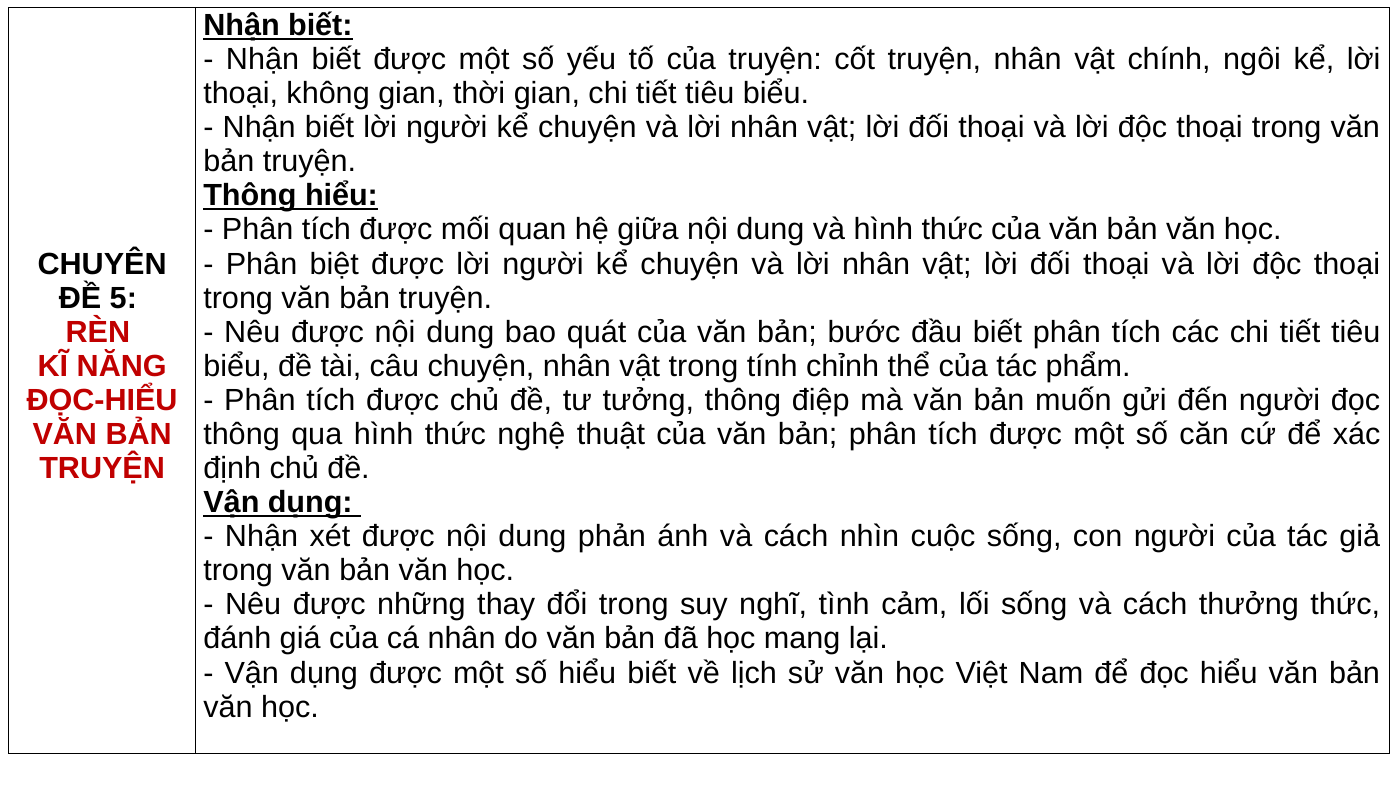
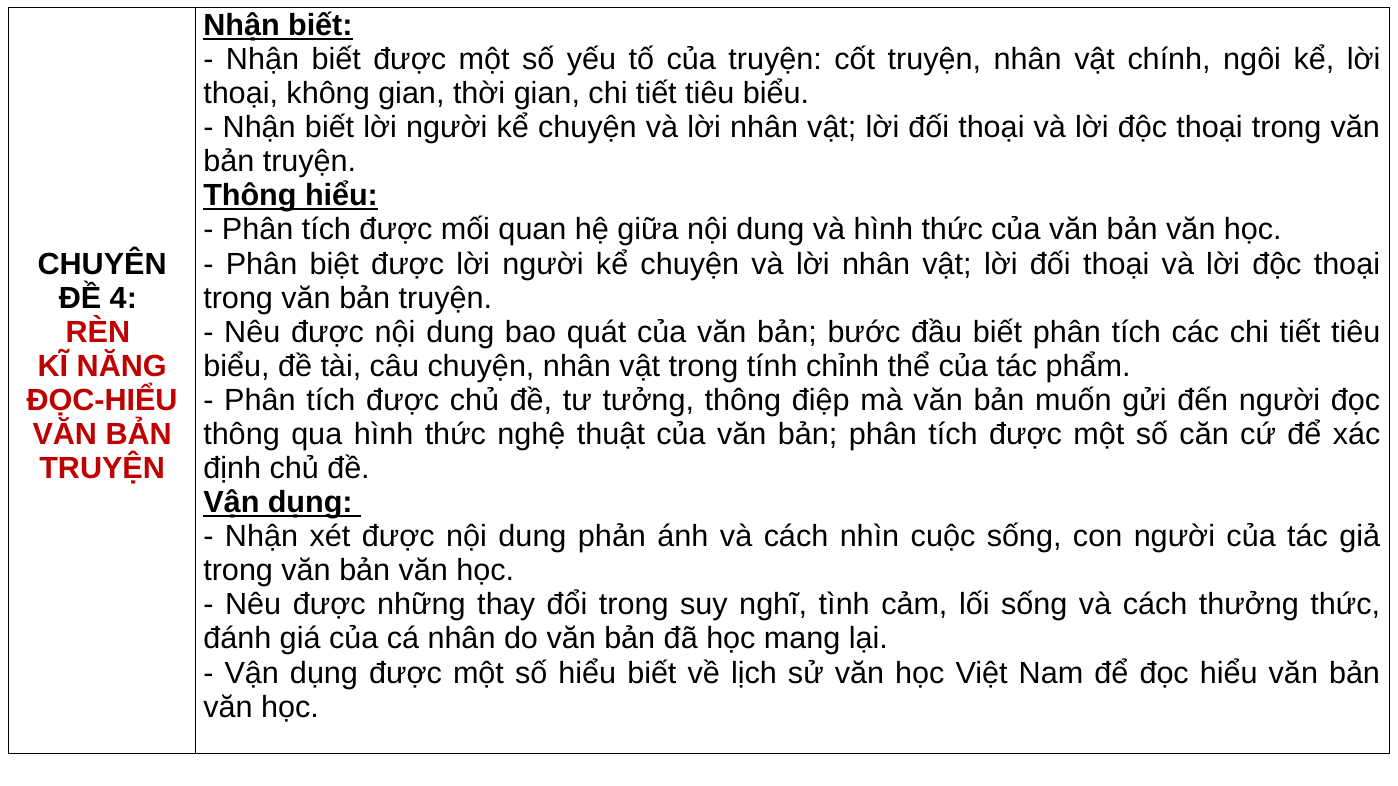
5: 5 -> 4
